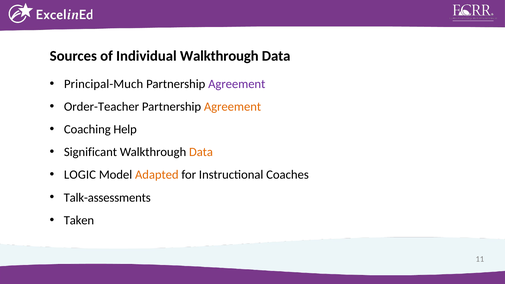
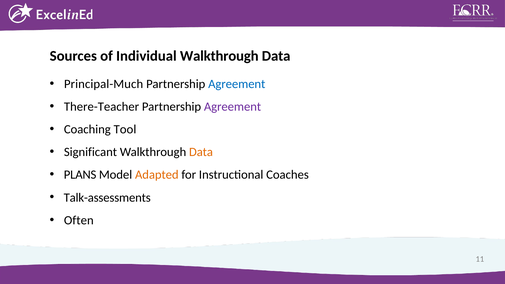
Agreement at (237, 84) colour: purple -> blue
Order-Teacher: Order-Teacher -> There-Teacher
Agreement at (233, 107) colour: orange -> purple
Help: Help -> Tool
LOGIC: LOGIC -> PLANS
Taken: Taken -> Often
